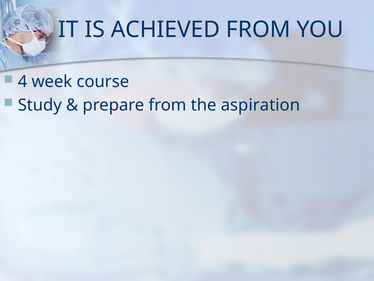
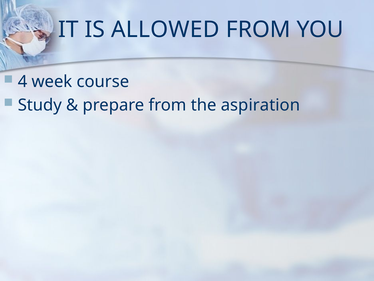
ACHIEVED: ACHIEVED -> ALLOWED
